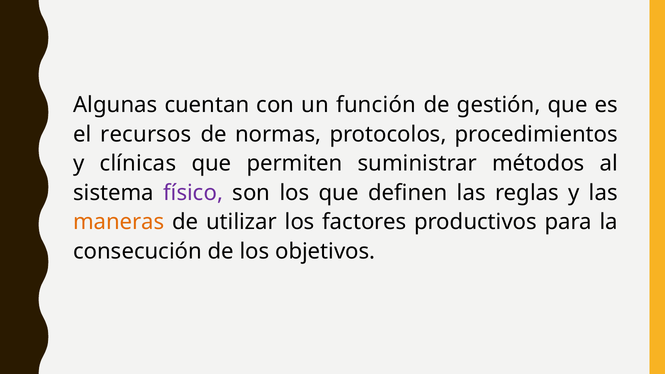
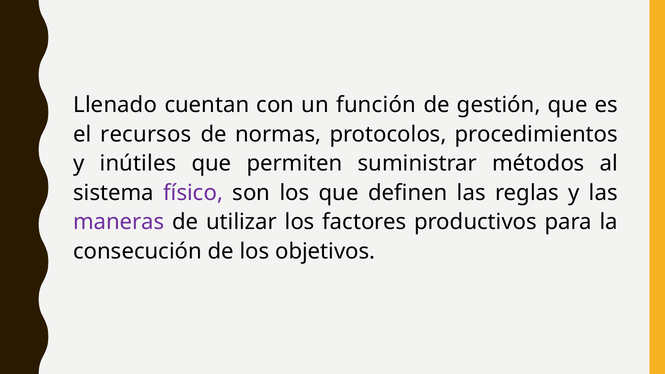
Algunas: Algunas -> Llenado
clínicas: clínicas -> inútiles
maneras colour: orange -> purple
